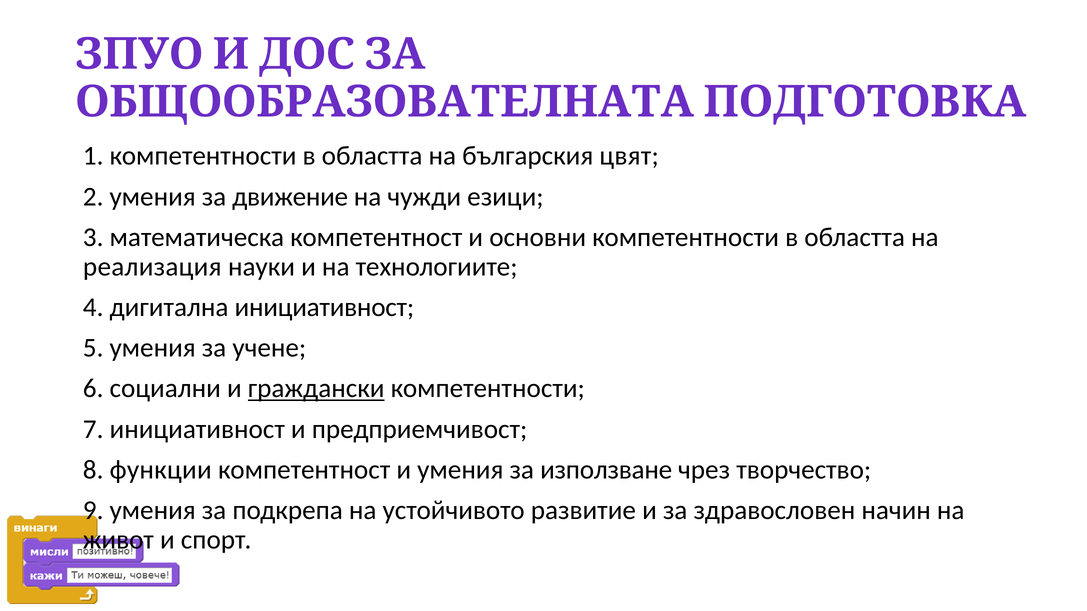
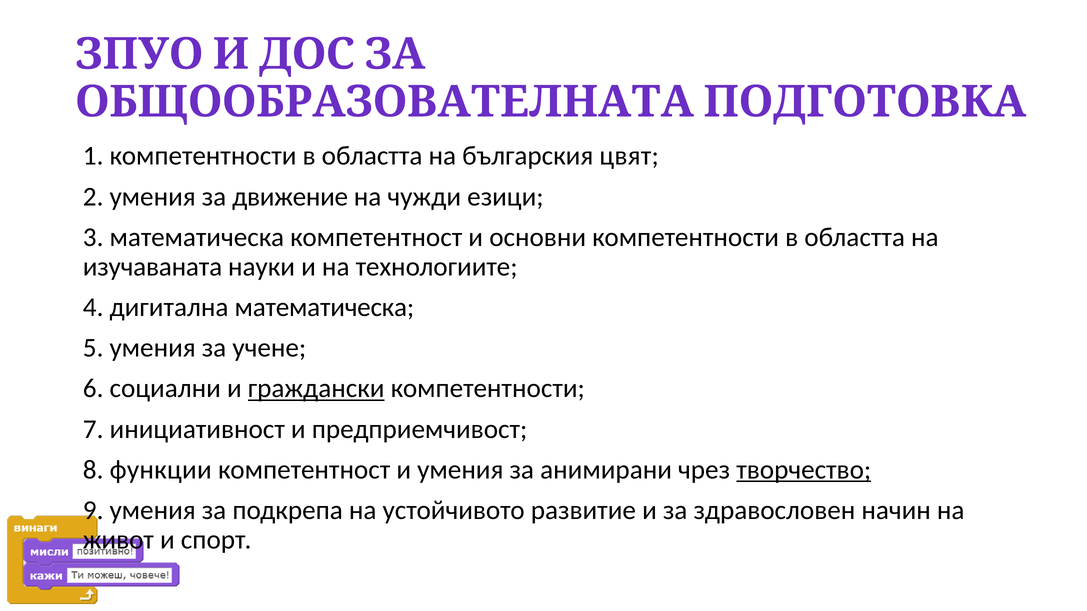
реализация: реализация -> изучаваната
дигитална инициативност: инициативност -> математическа
използване: използване -> анимирани
творчество underline: none -> present
